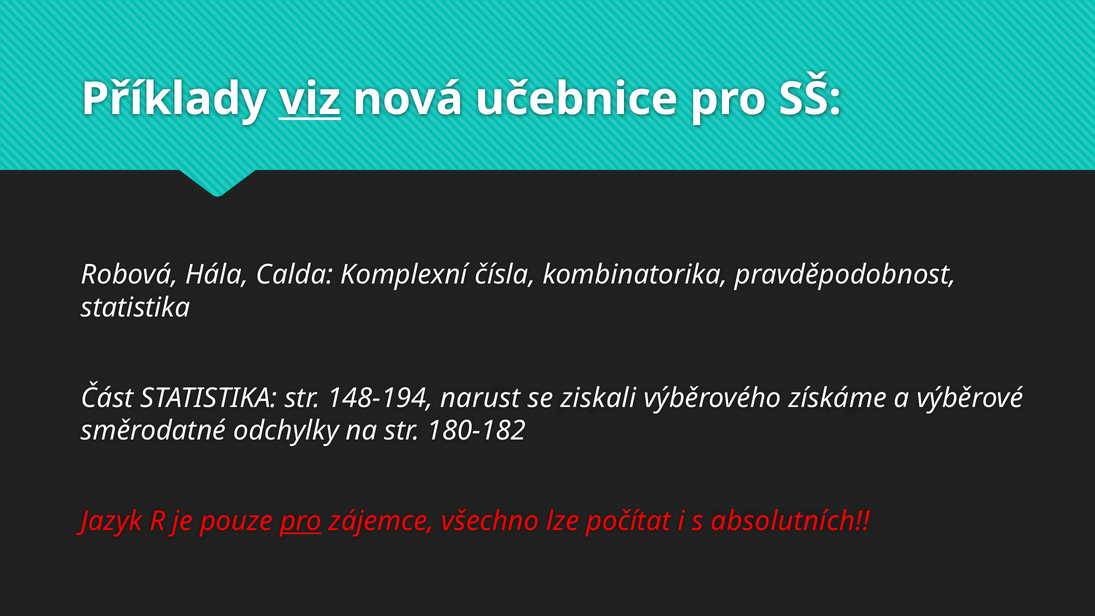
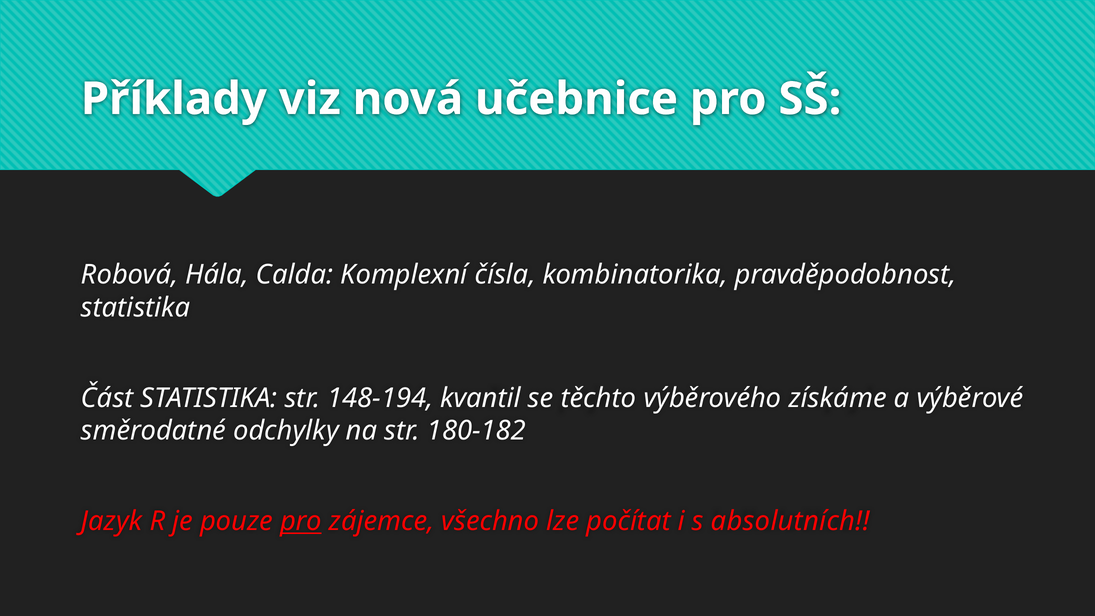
viz underline: present -> none
narust: narust -> kvantil
ziskali: ziskali -> těchto
